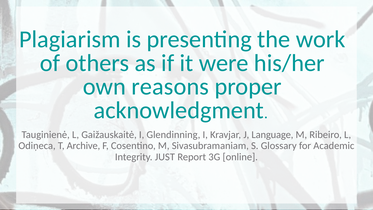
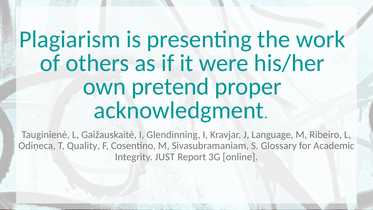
reasons: reasons -> pretend
Archive: Archive -> Quality
